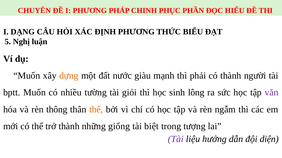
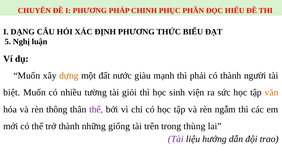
bptt: bptt -> biệt
lông: lông -> viện
văn colour: purple -> orange
thể at (96, 110) colour: orange -> purple
biệt: biệt -> trên
tượng: tượng -> thùng
diện: diện -> trao
